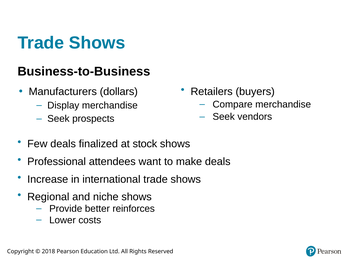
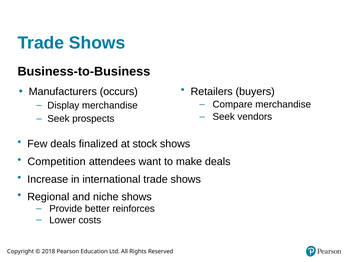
dollars: dollars -> occurs
Professional: Professional -> Competition
